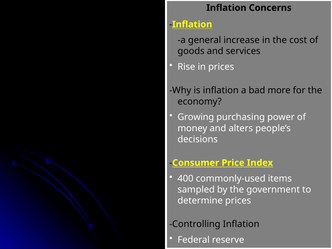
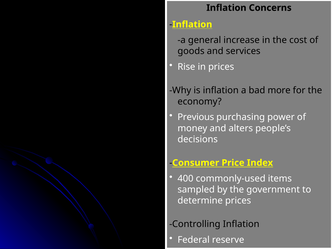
Growing: Growing -> Previous
